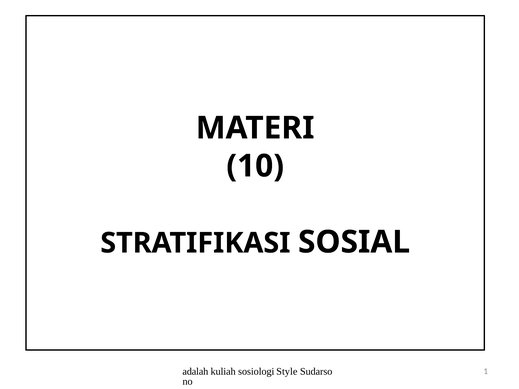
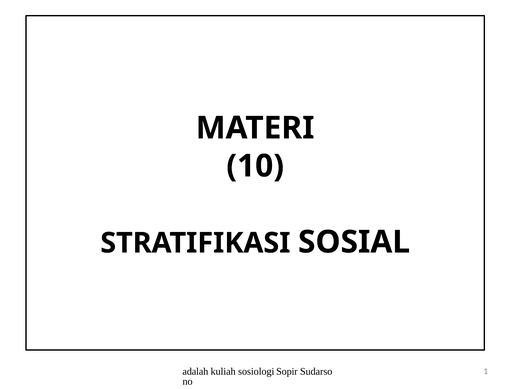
Style: Style -> Sopir
